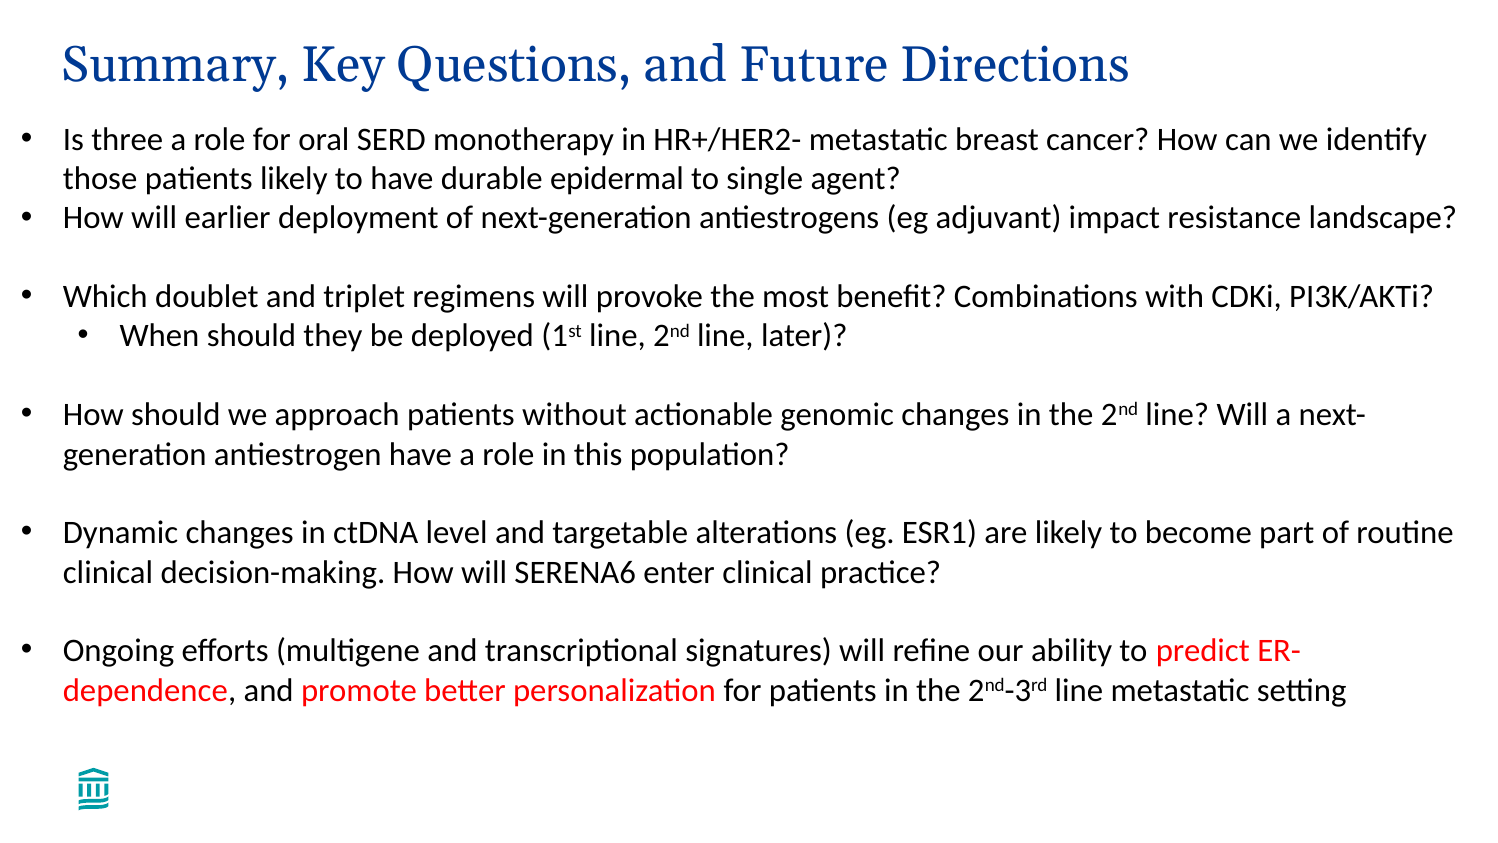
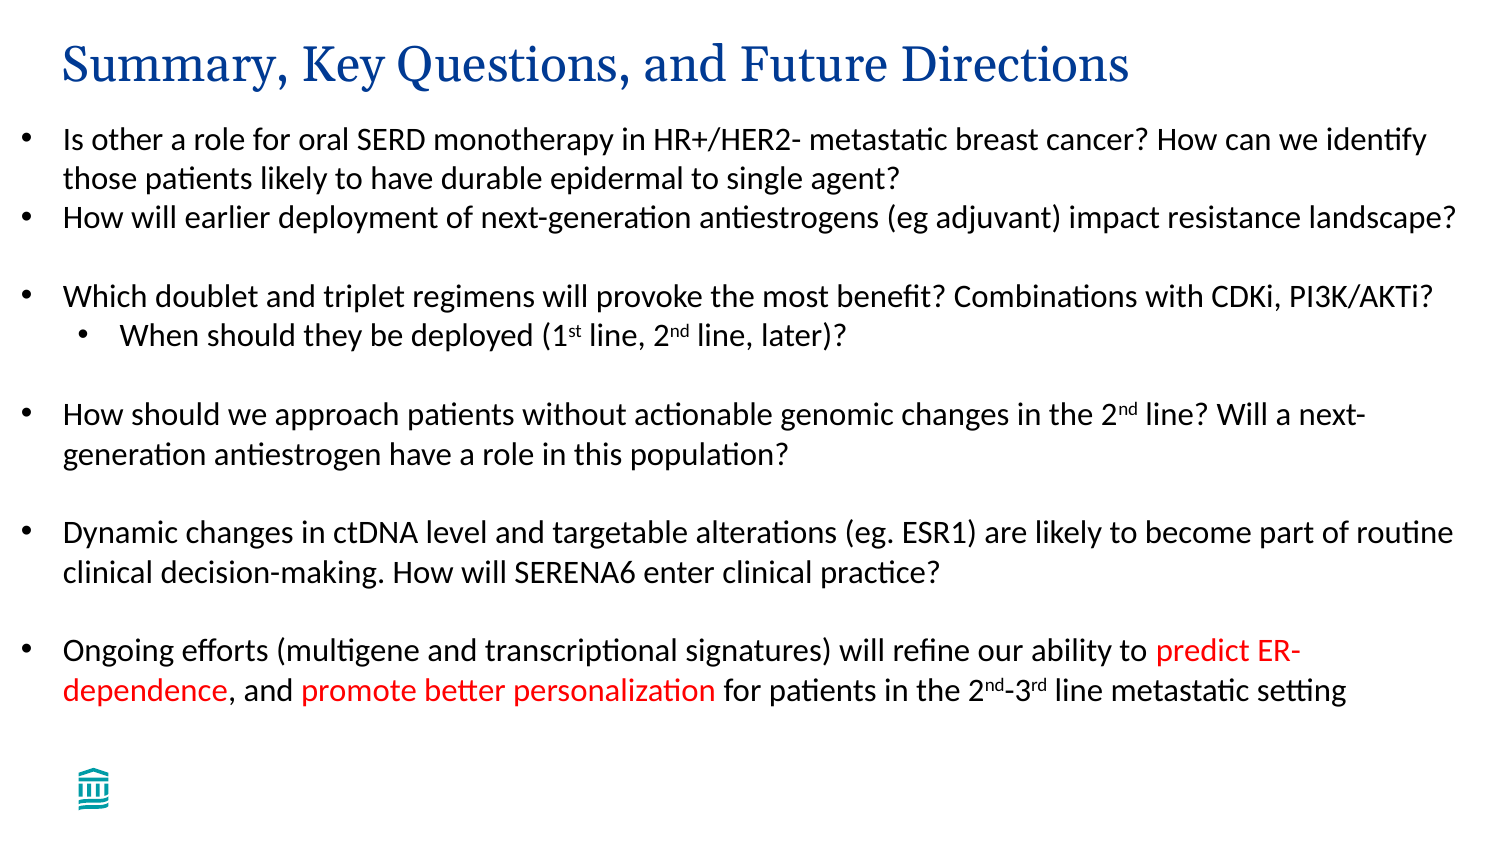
three: three -> other
